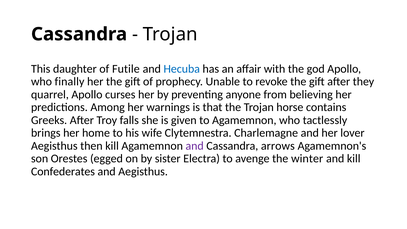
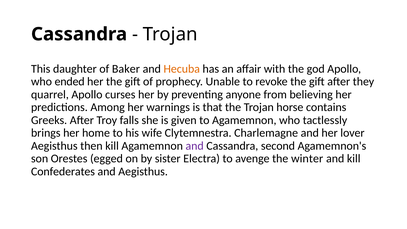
Futile: Futile -> Baker
Hecuba colour: blue -> orange
finally: finally -> ended
arrows: arrows -> second
